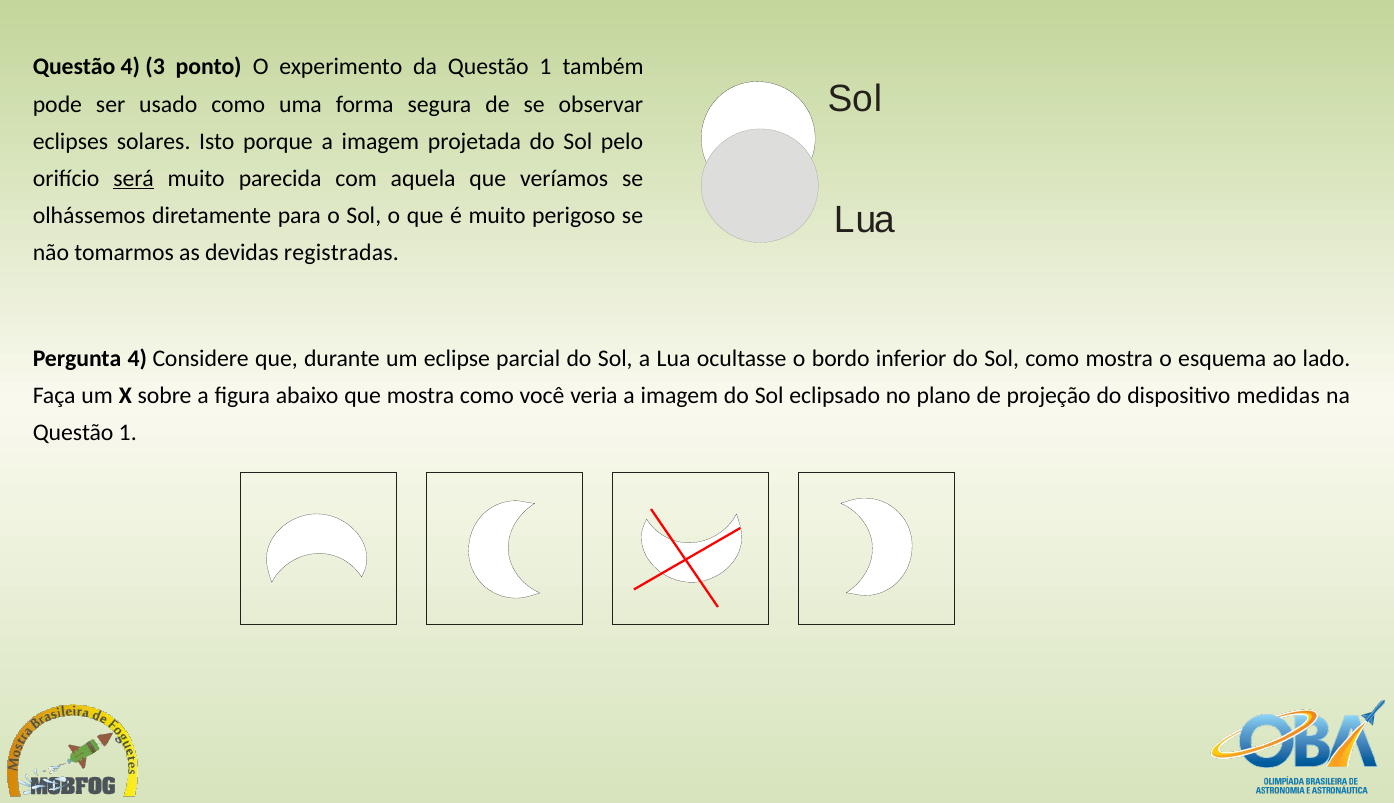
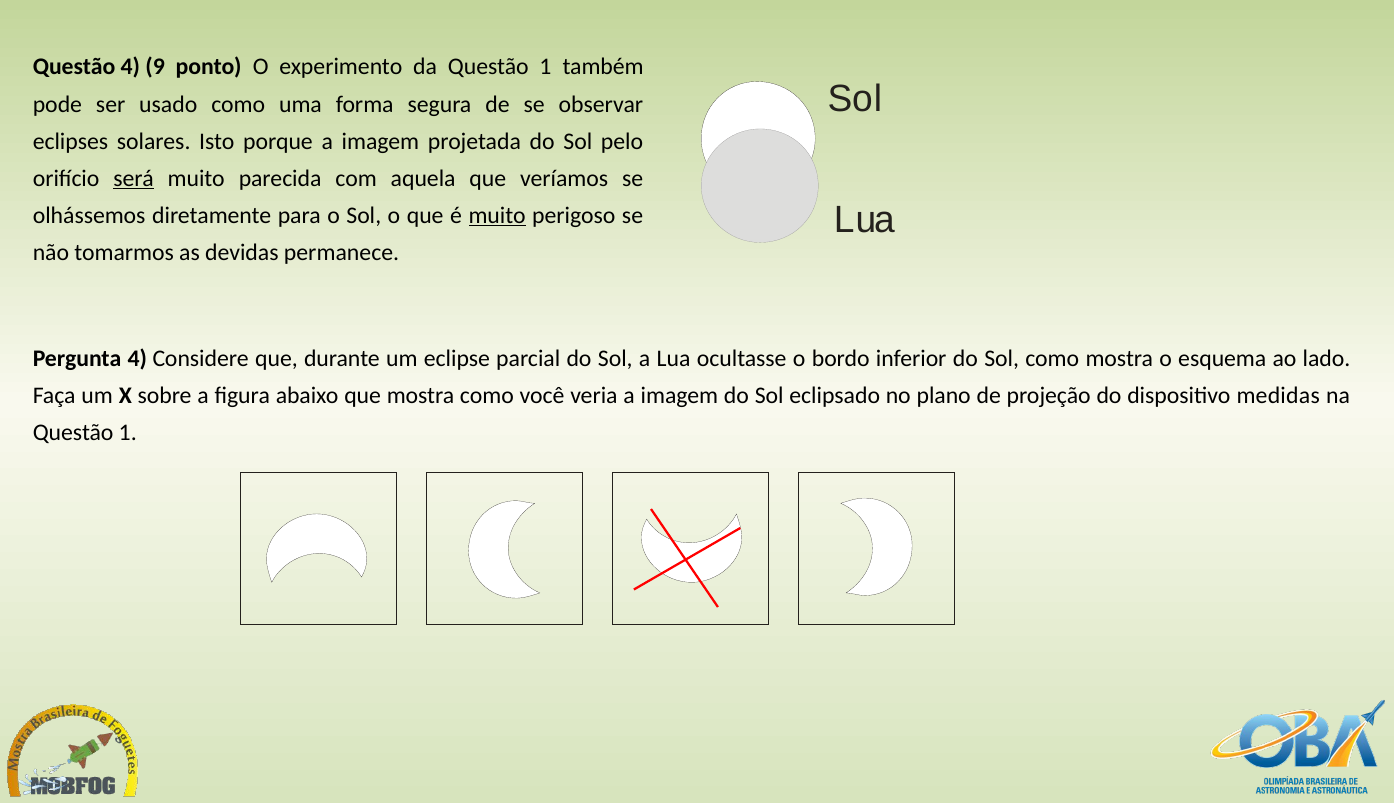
3: 3 -> 9
muito at (497, 216) underline: none -> present
registradas: registradas -> permanece
